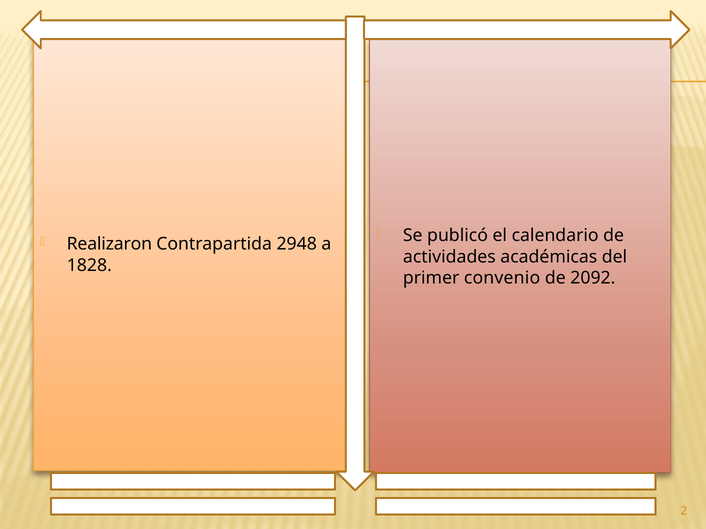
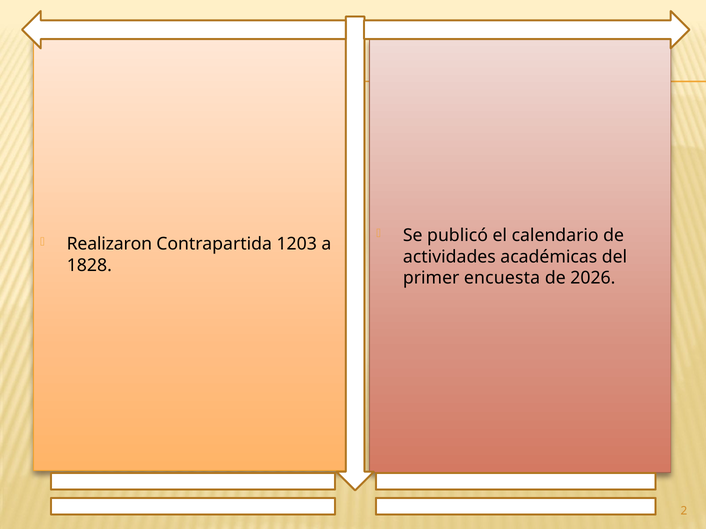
2948: 2948 -> 1203
convenio: convenio -> encuesta
2092: 2092 -> 2026
